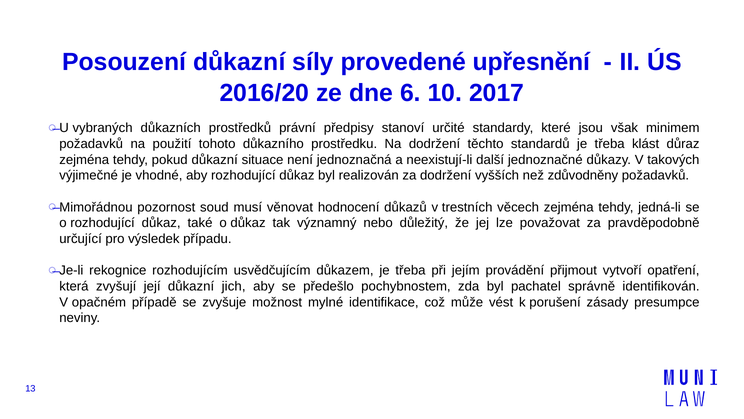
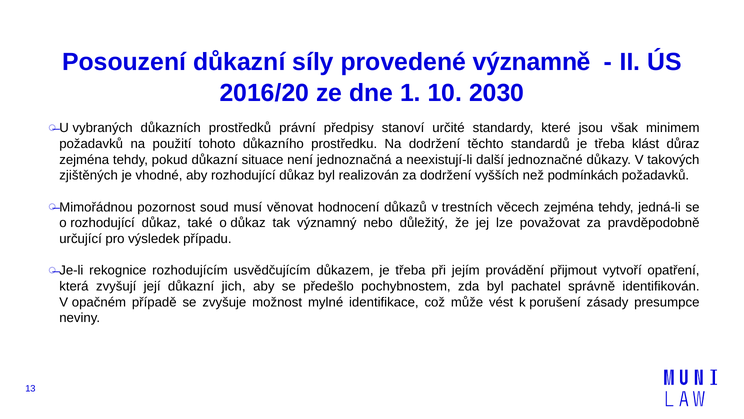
upřesnění: upřesnění -> významně
6: 6 -> 1
2017: 2017 -> 2030
výjimečné: výjimečné -> zjištěných
zdůvodněny: zdůvodněny -> podmínkách
